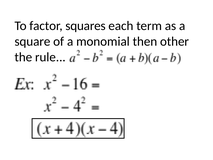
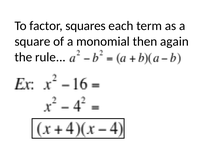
other: other -> again
